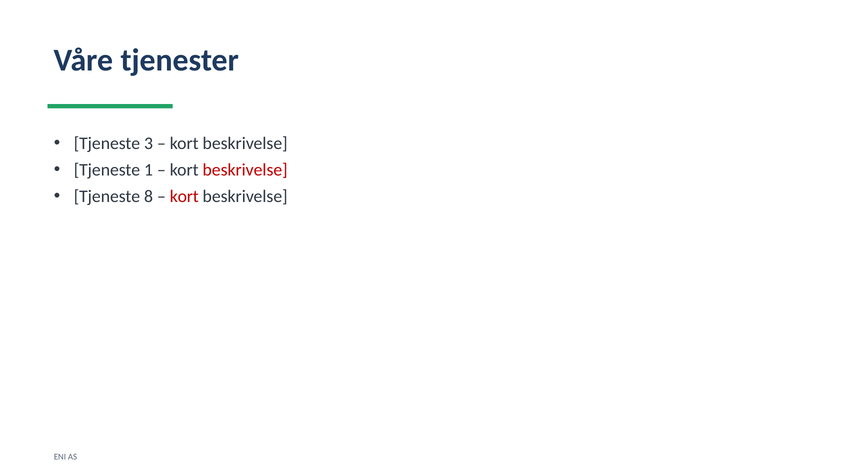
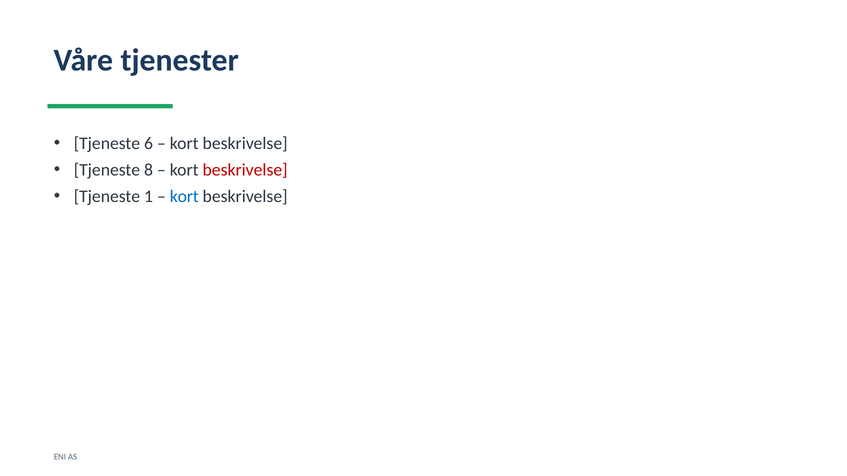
3: 3 -> 6
1: 1 -> 8
8: 8 -> 1
kort at (184, 196) colour: red -> blue
